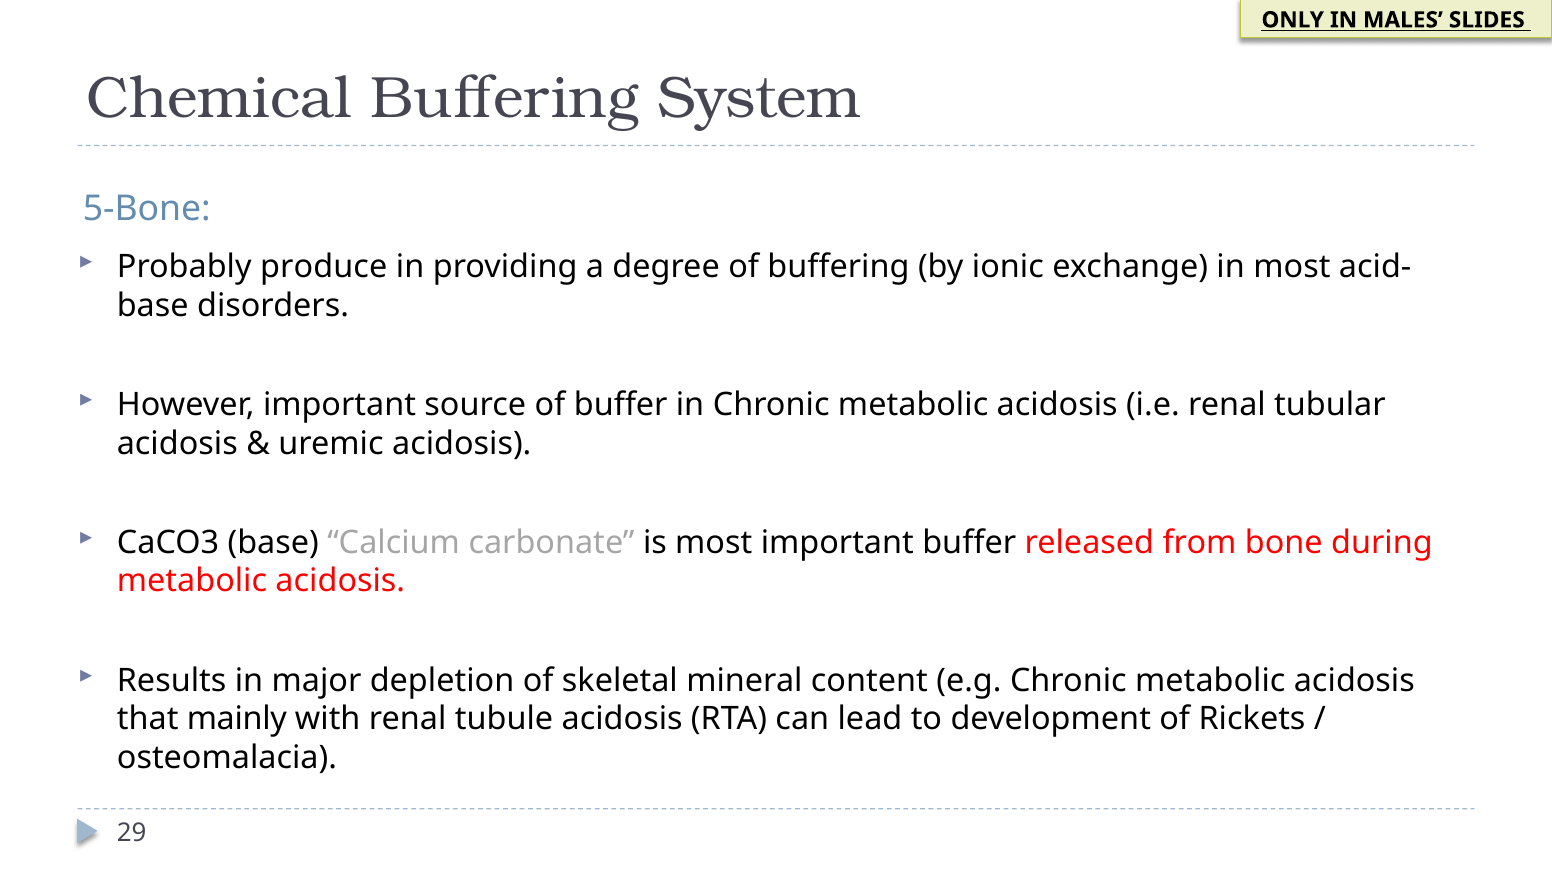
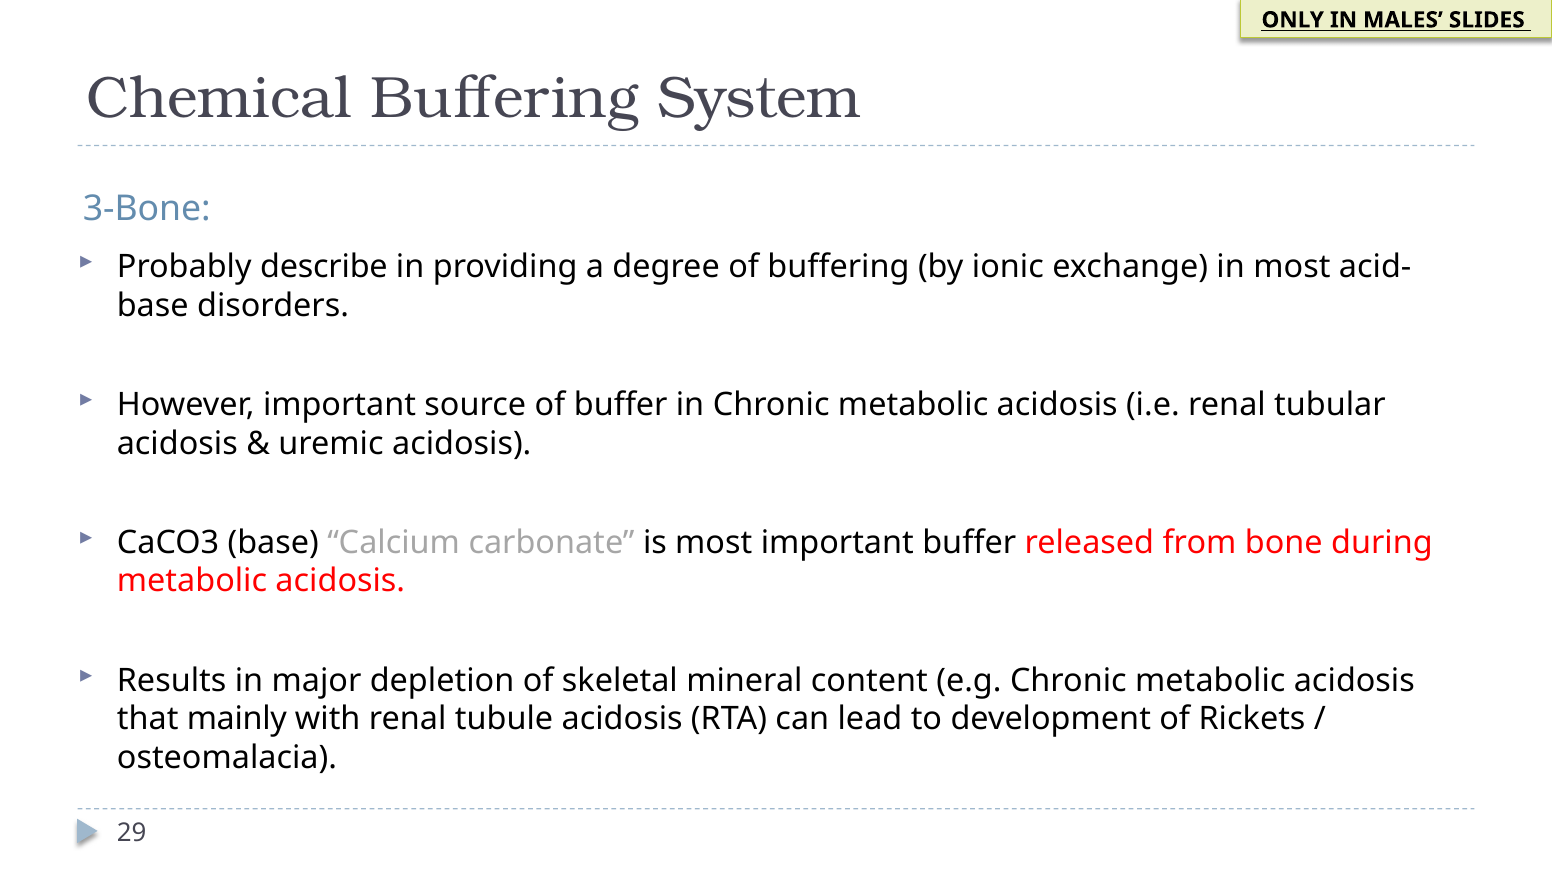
5-Bone: 5-Bone -> 3-Bone
produce: produce -> describe
